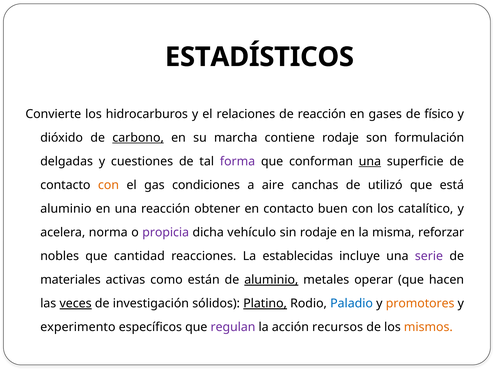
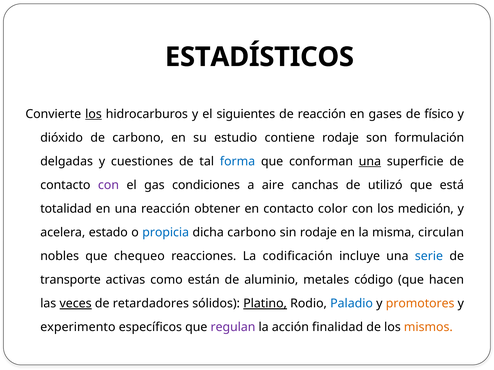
los at (94, 114) underline: none -> present
relaciones: relaciones -> siguientes
carbono at (138, 138) underline: present -> none
marcha: marcha -> estudio
forma colour: purple -> blue
con at (108, 185) colour: orange -> purple
aluminio at (66, 209): aluminio -> totalidad
buen: buen -> color
catalítico: catalítico -> medición
norma: norma -> estado
propicia colour: purple -> blue
dicha vehículo: vehículo -> carbono
reforzar: reforzar -> circulan
cantidad: cantidad -> chequeo
establecidas: establecidas -> codificación
serie colour: purple -> blue
materiales: materiales -> transporte
aluminio at (271, 280) underline: present -> none
operar: operar -> código
investigación: investigación -> retardadores
recursos: recursos -> finalidad
